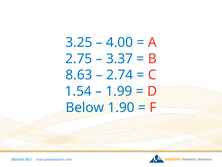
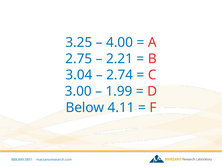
3.37: 3.37 -> 2.21
8.63: 8.63 -> 3.04
1.54: 1.54 -> 3.00
1.90: 1.90 -> 4.11
